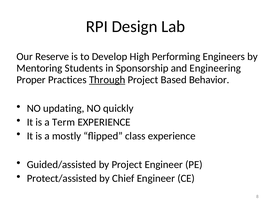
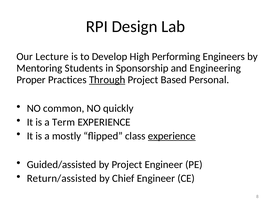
Reserve: Reserve -> Lecture
Behavior: Behavior -> Personal
updating: updating -> common
experience at (172, 136) underline: none -> present
Protect/assisted: Protect/assisted -> Return/assisted
